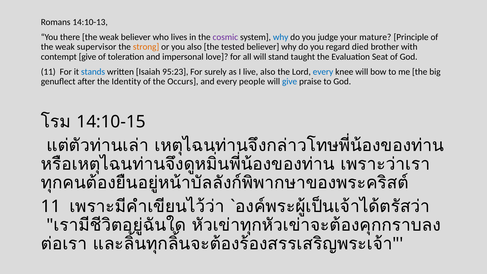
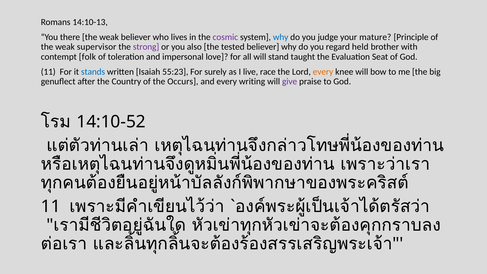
strong colour: orange -> purple
died: died -> held
contempt give: give -> folk
95:23: 95:23 -> 55:23
live also: also -> race
every at (323, 72) colour: blue -> orange
Identity: Identity -> Country
people: people -> writing
give at (290, 82) colour: blue -> purple
14:10-15: 14:10-15 -> 14:10-52
